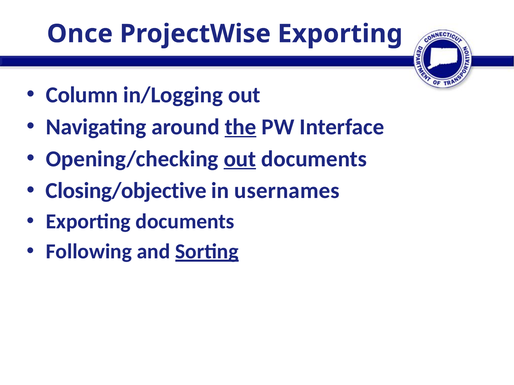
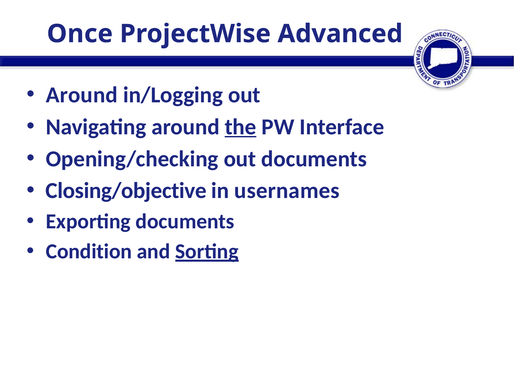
ProjectWise Exporting: Exporting -> Advanced
Column at (82, 95): Column -> Around
out at (240, 159) underline: present -> none
Following: Following -> Condition
